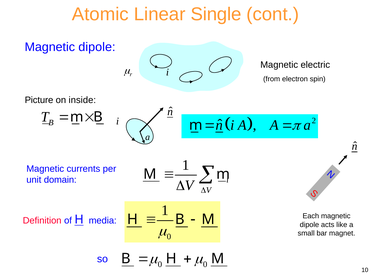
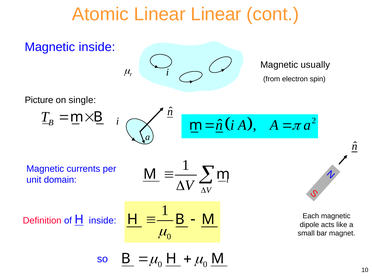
Linear Single: Single -> Linear
dipole at (97, 47): dipole -> inside
electric: electric -> usually
inside: inside -> single
H media: media -> inside
